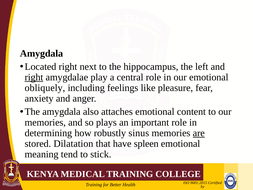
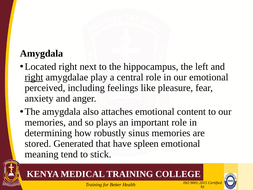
obliquely: obliquely -> perceived
are underline: present -> none
Dilatation: Dilatation -> Generated
